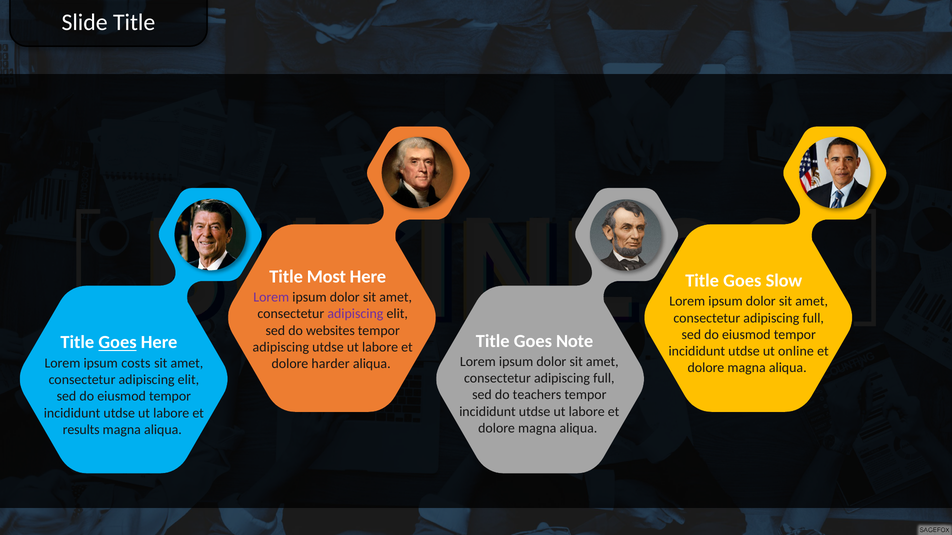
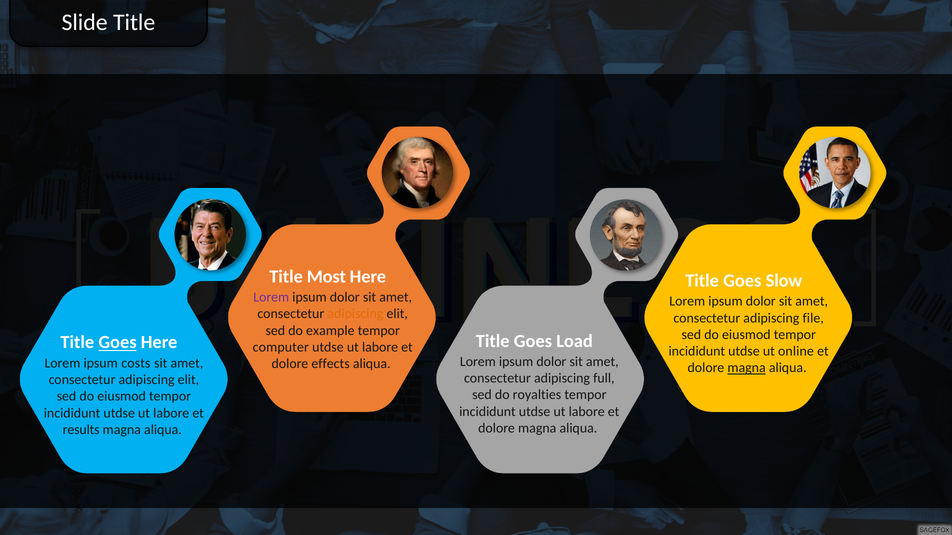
adipiscing at (355, 314) colour: purple -> orange
full at (813, 318): full -> file
websites: websites -> example
Note: Note -> Load
adipiscing at (281, 347): adipiscing -> computer
harder: harder -> effects
magna at (747, 368) underline: none -> present
teachers: teachers -> royalties
